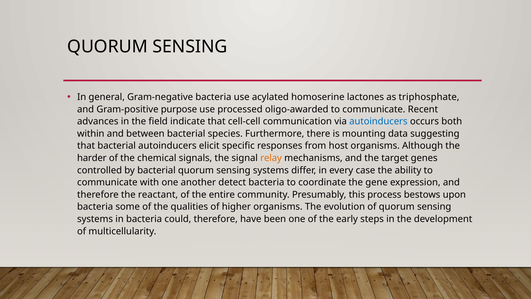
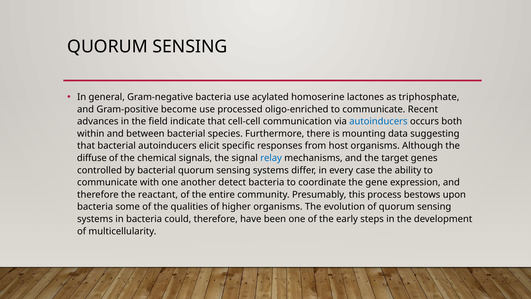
purpose: purpose -> become
oligo-awarded: oligo-awarded -> oligo-enriched
harder: harder -> diffuse
relay colour: orange -> blue
